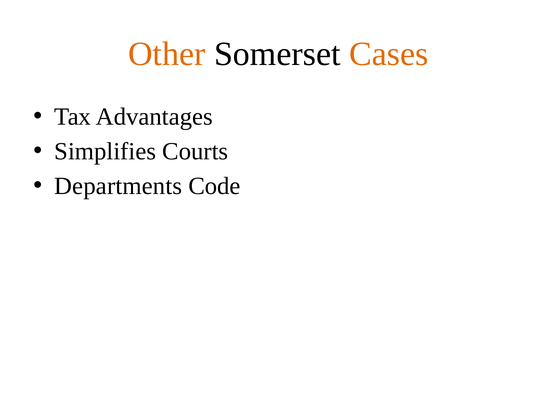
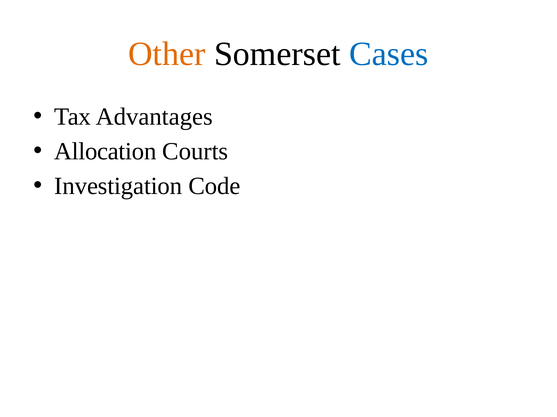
Cases colour: orange -> blue
Simplifies: Simplifies -> Allocation
Departments: Departments -> Investigation
